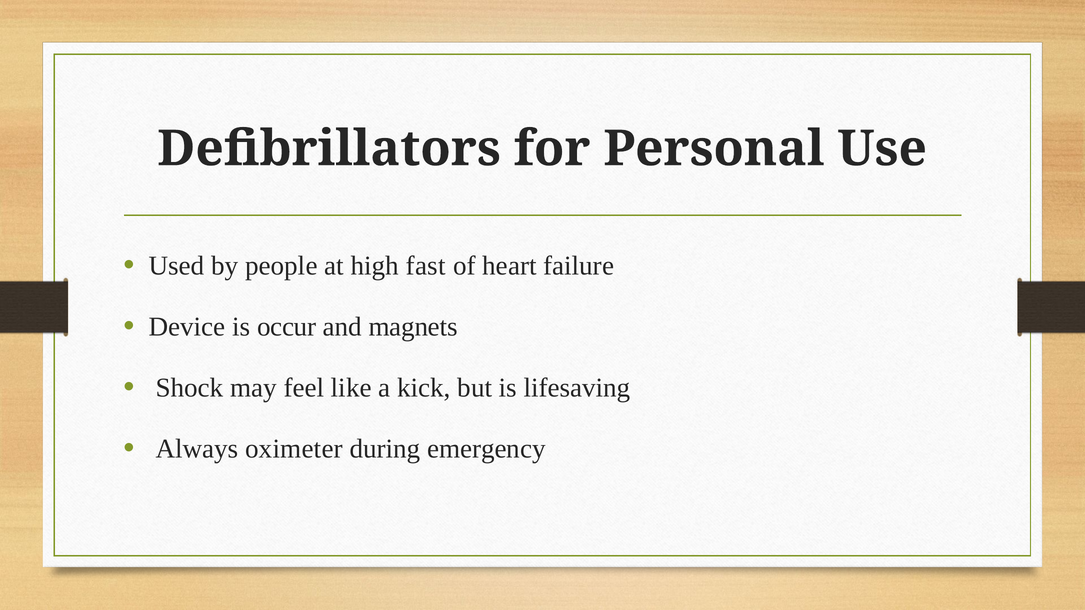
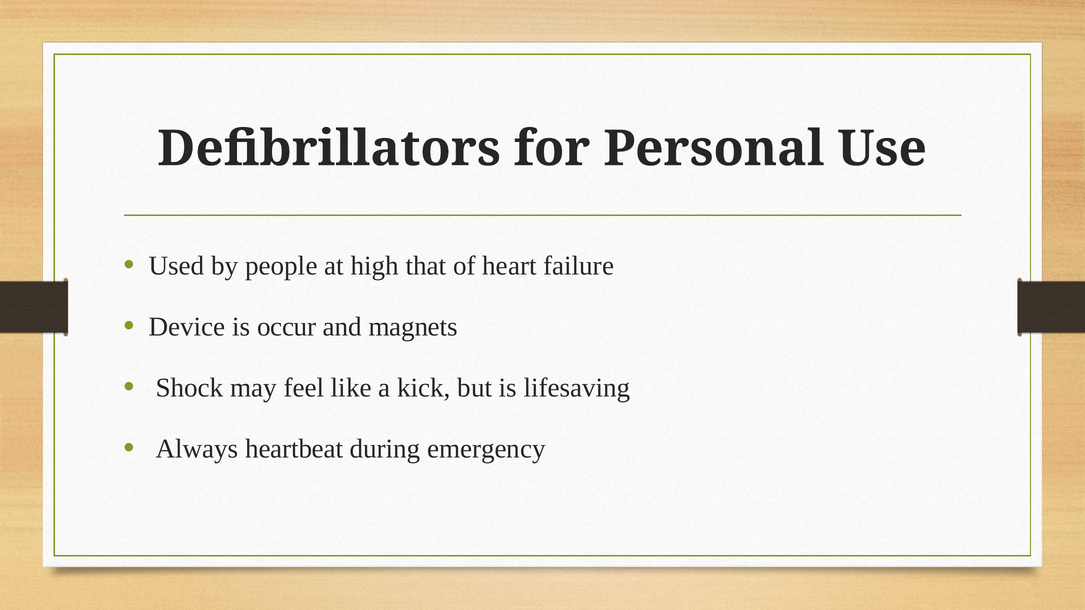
fast: fast -> that
oximeter: oximeter -> heartbeat
